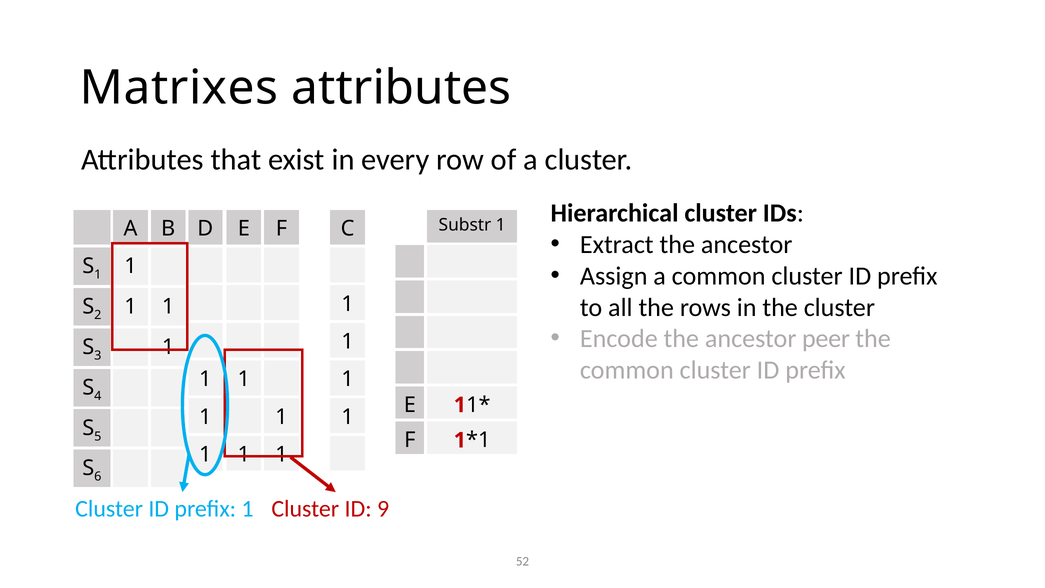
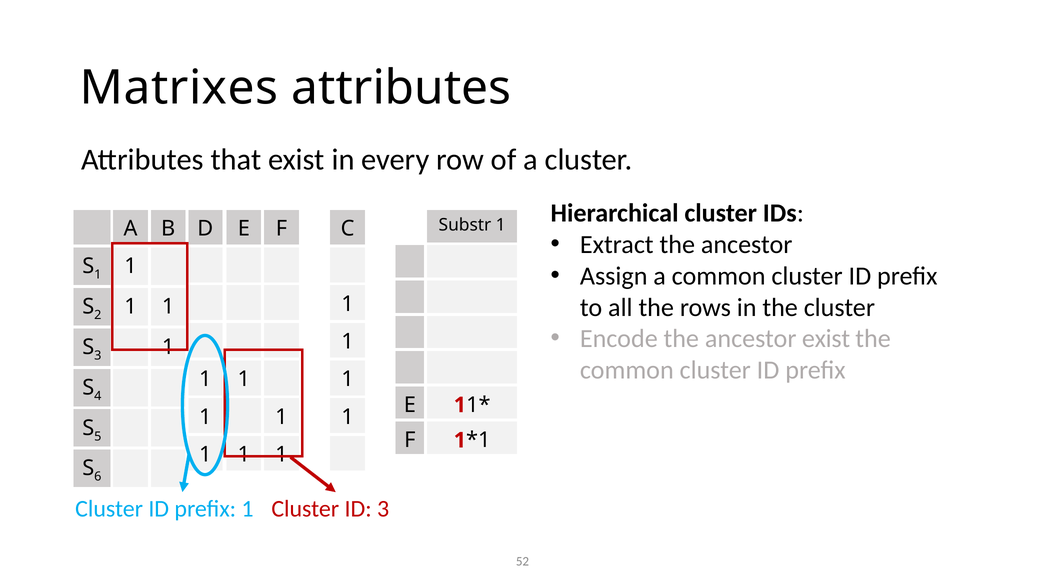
ancestor peer: peer -> exist
ID 9: 9 -> 3
